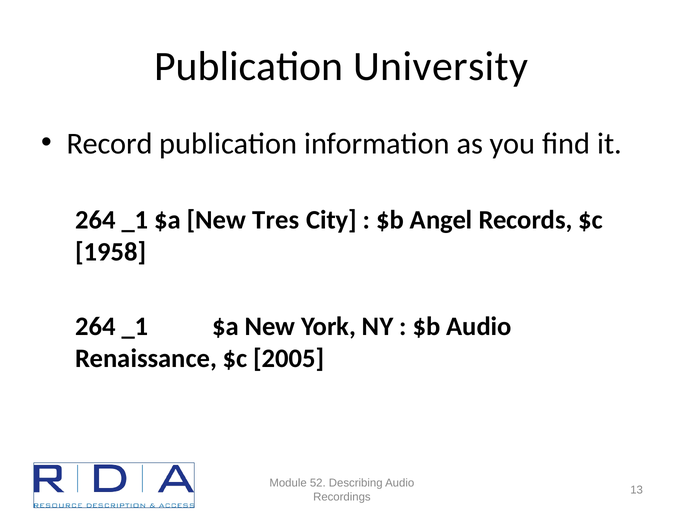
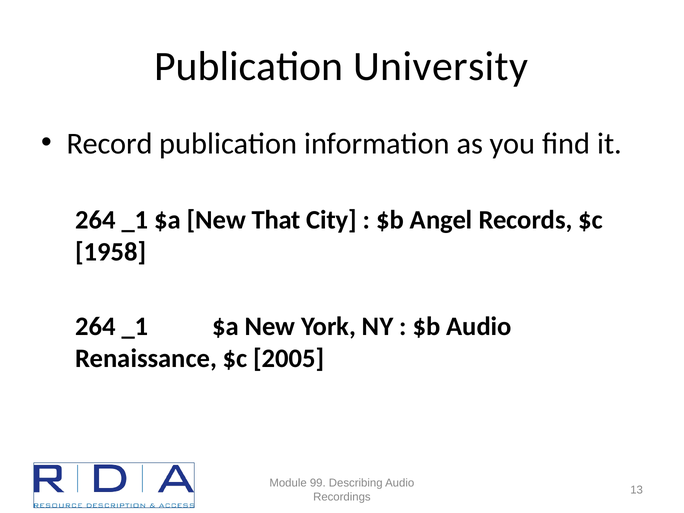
Tres: Tres -> That
52: 52 -> 99
